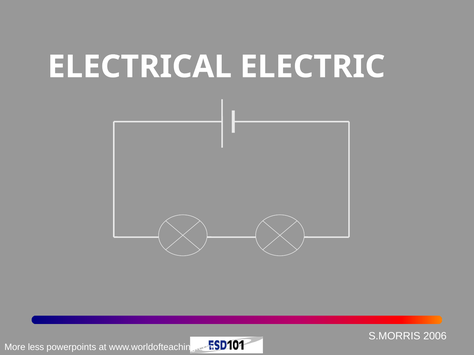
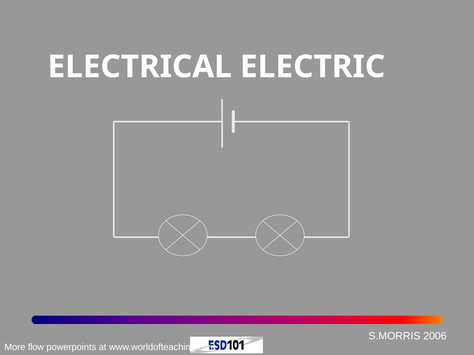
less: less -> flow
